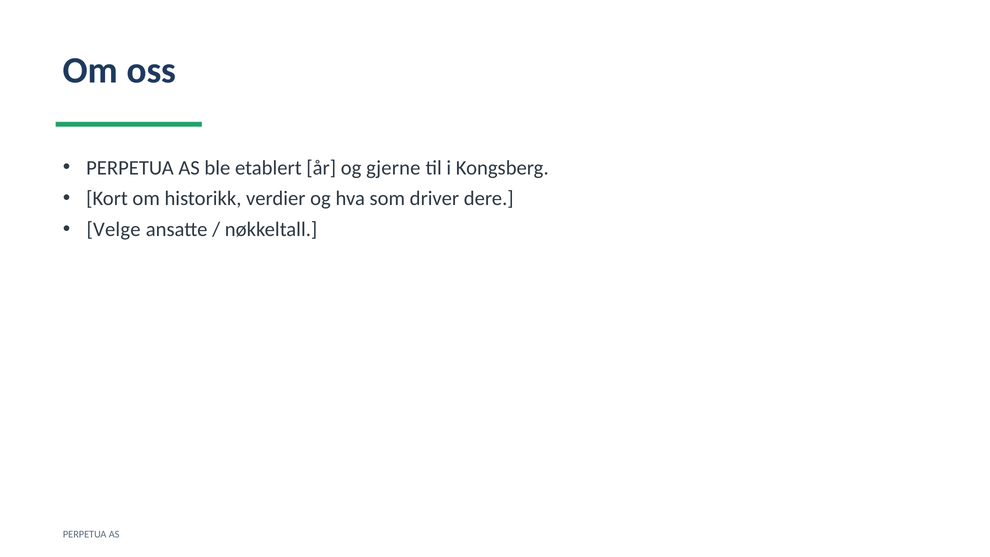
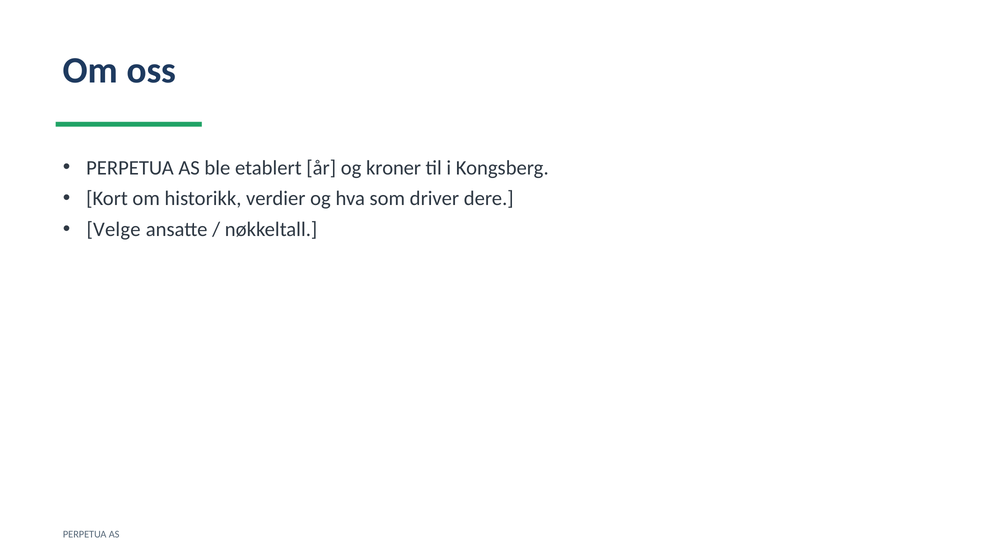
gjerne: gjerne -> kroner
